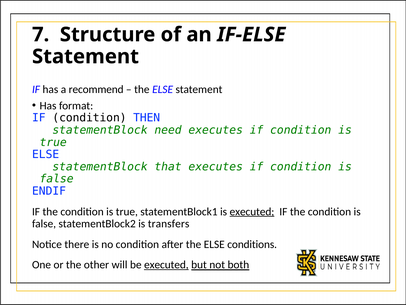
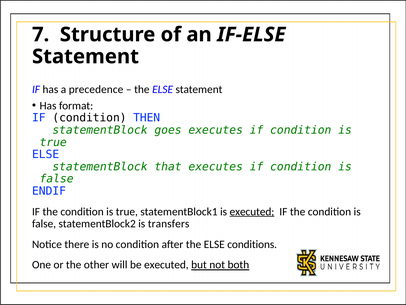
recommend: recommend -> precedence
need: need -> goes
executed at (166, 264) underline: present -> none
